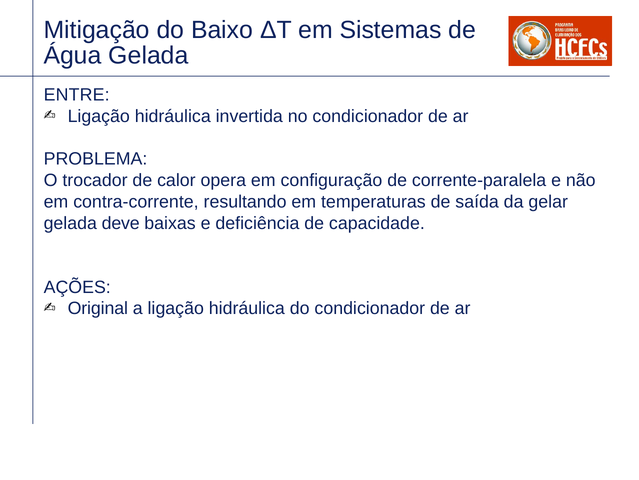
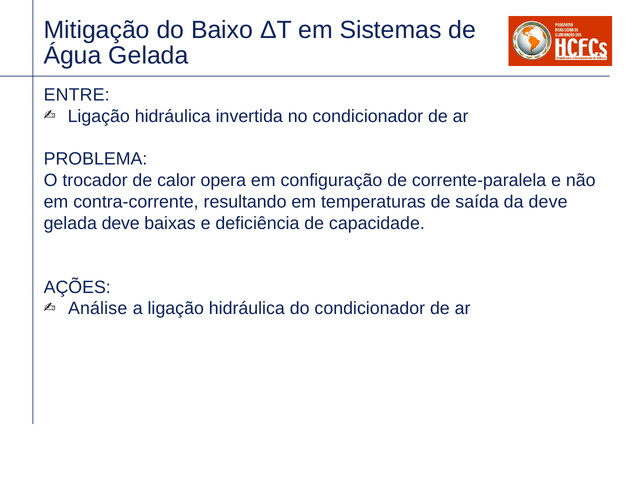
da gelar: gelar -> deve
Original: Original -> Análise
